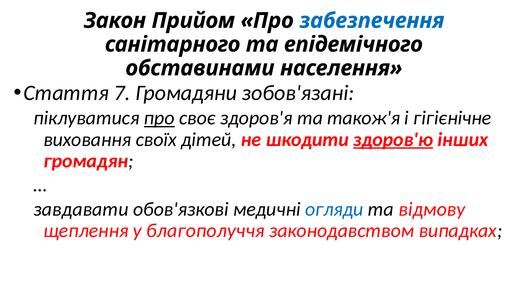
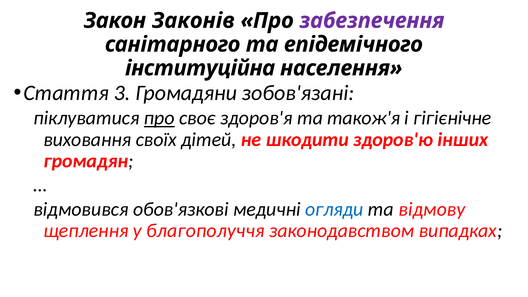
Прийом: Прийом -> Законів
забезпечення colour: blue -> purple
обставинами: обставинами -> інституційна
7: 7 -> 3
здоров'ю underline: present -> none
завдавати: завдавати -> відмовився
